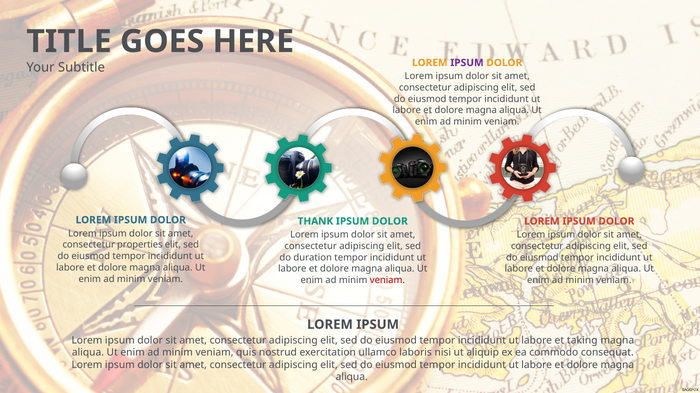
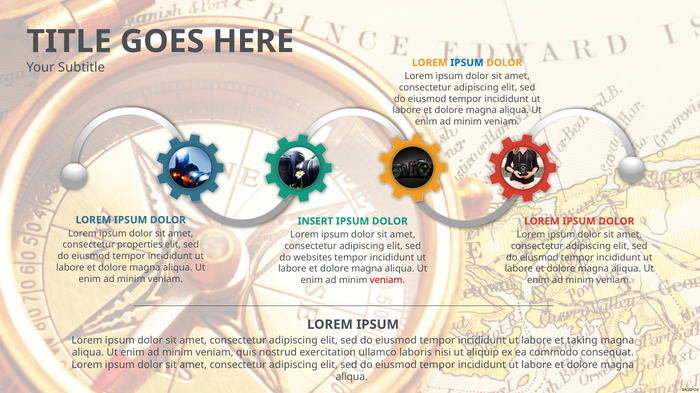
IPSUM at (467, 63) colour: purple -> blue
THANK: THANK -> INSERT
duration: duration -> websites
